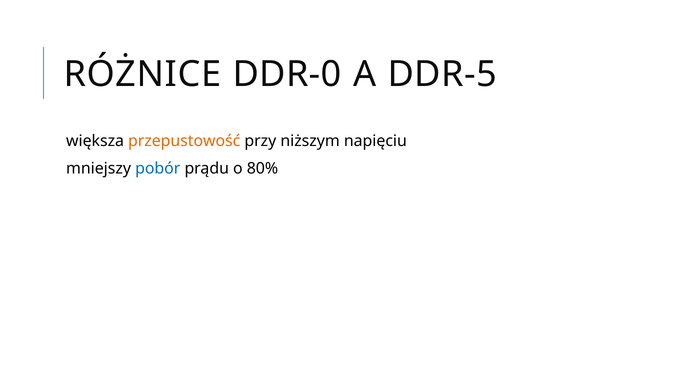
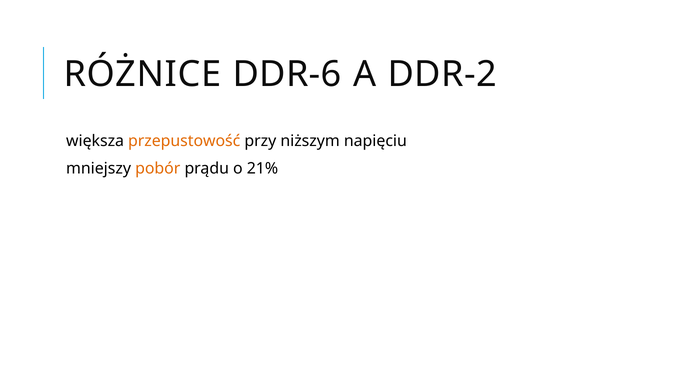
DDR-0: DDR-0 -> DDR-6
DDR-5: DDR-5 -> DDR-2
pobór colour: blue -> orange
80%: 80% -> 21%
